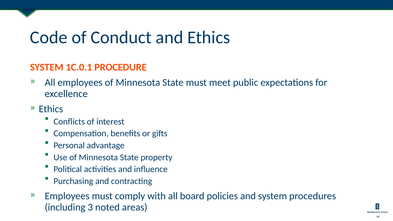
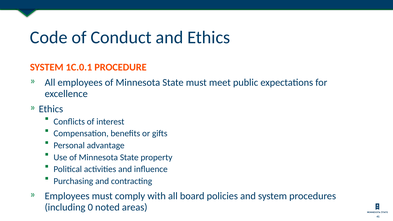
3: 3 -> 0
